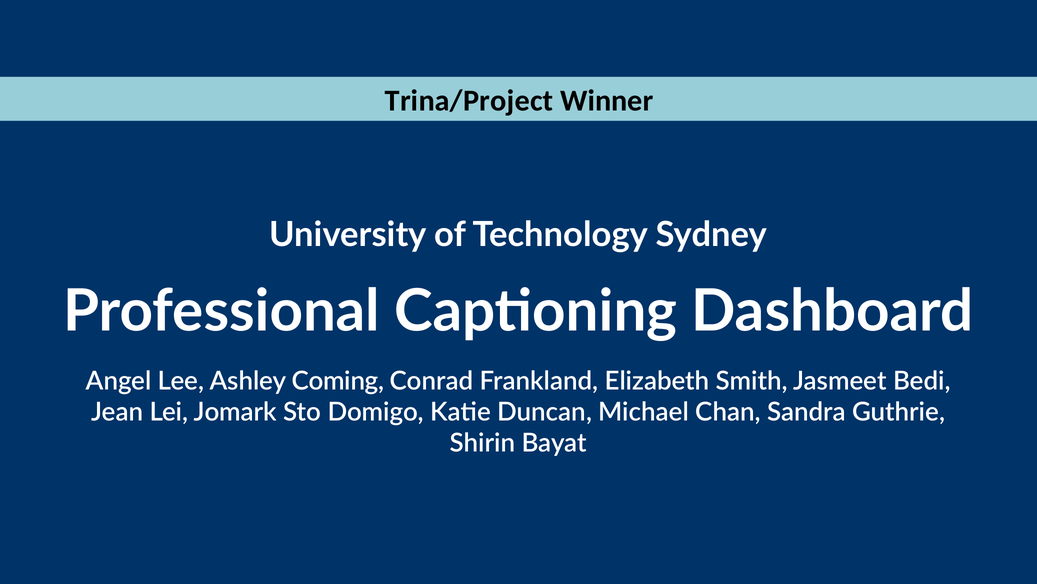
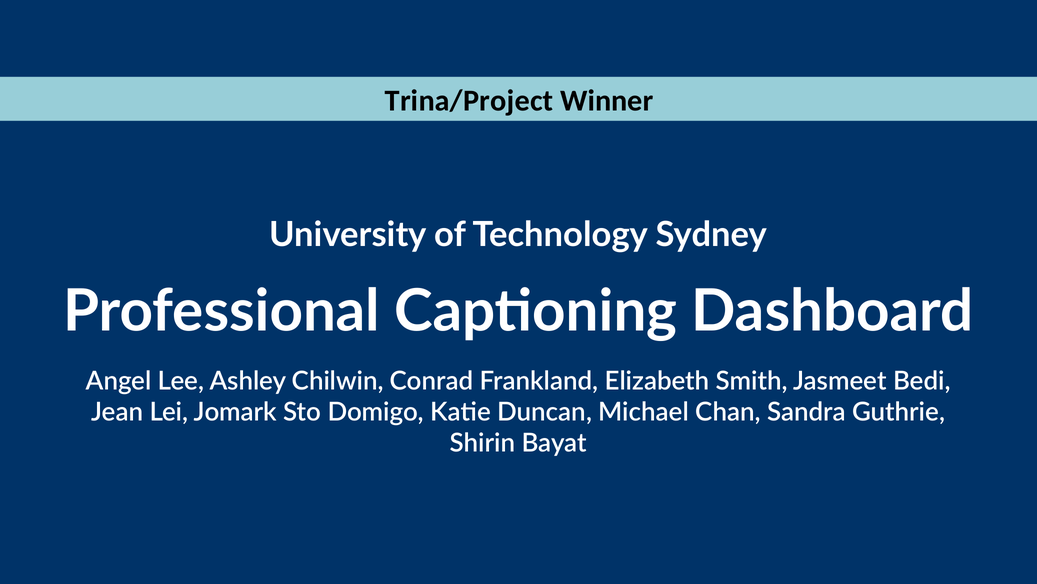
Coming: Coming -> Chilwin
